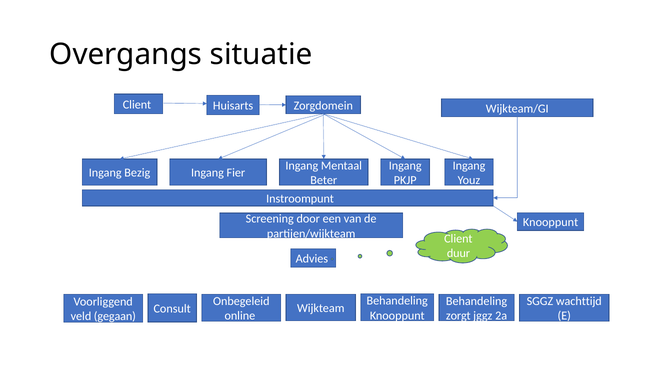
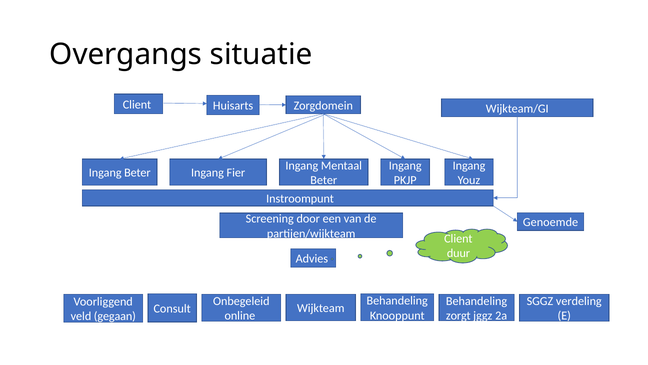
Ingang Bezig: Bezig -> Beter
Knooppunt at (551, 222): Knooppunt -> Genoemde
wachttijd: wachttijd -> verdeling
